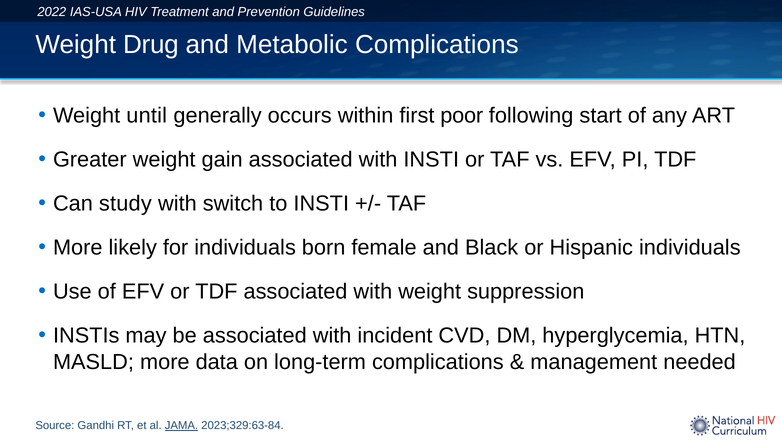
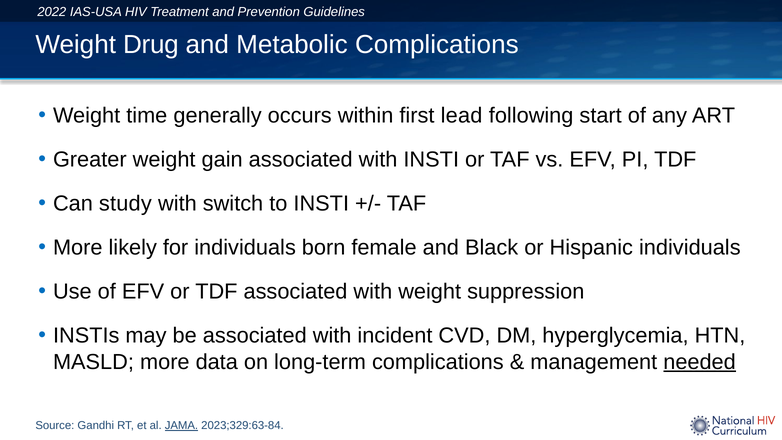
until: until -> time
poor: poor -> lead
needed underline: none -> present
